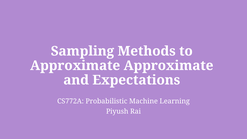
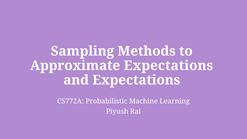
Approximate Approximate: Approximate -> Expectations
